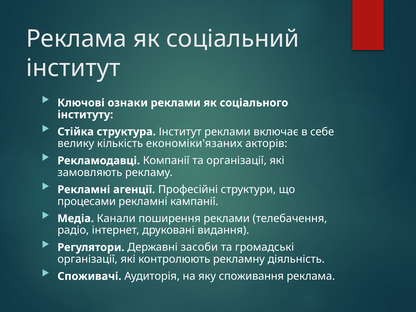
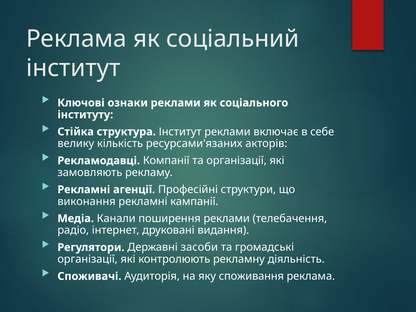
економіки'язаних: економіки'язаних -> ресурсами'язаних
процесами: процесами -> виконання
